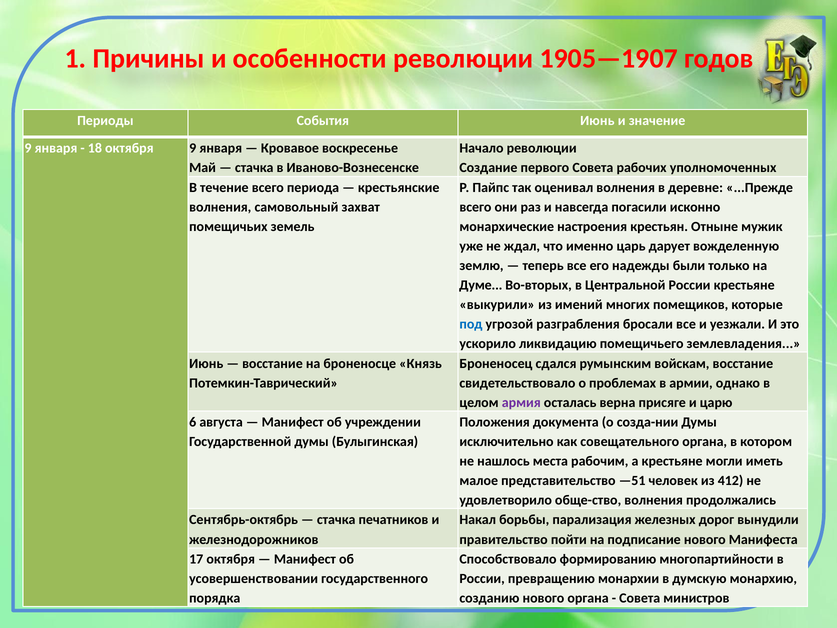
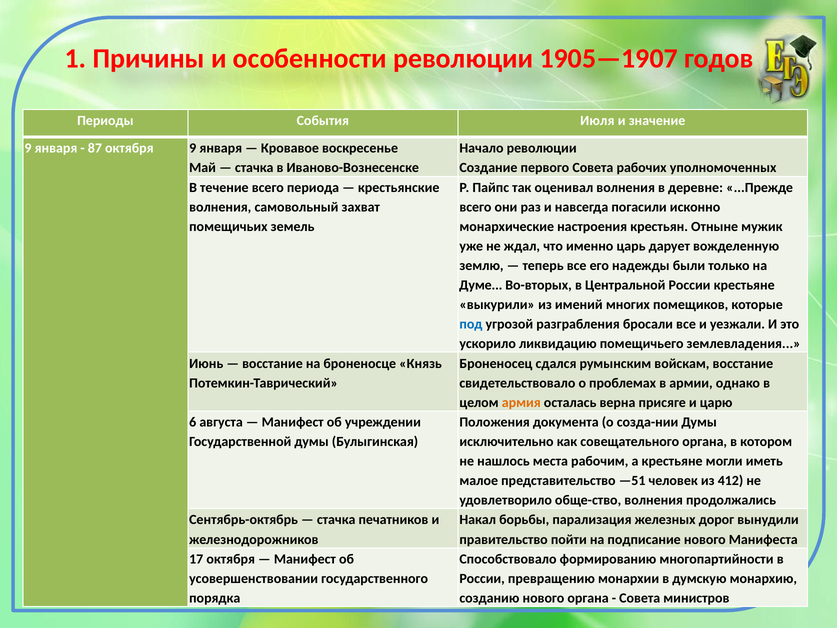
События Июнь: Июнь -> Июля
18: 18 -> 87
армия colour: purple -> orange
